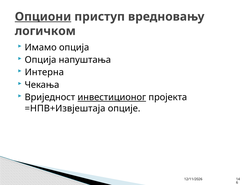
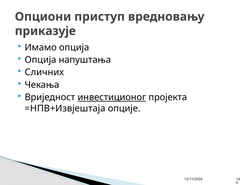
Опциони underline: present -> none
логичком: логичком -> приказује
Интерна: Интерна -> Сличних
